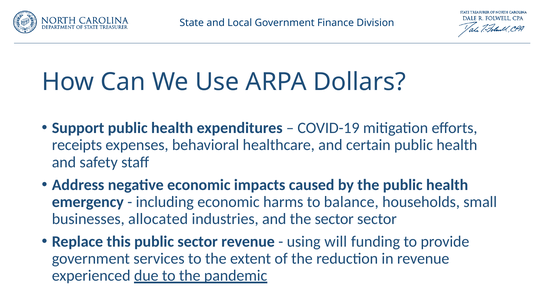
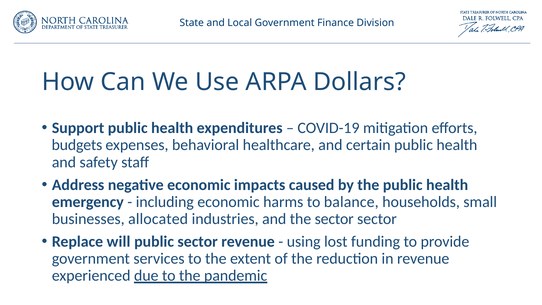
receipts: receipts -> budgets
this: this -> will
will: will -> lost
